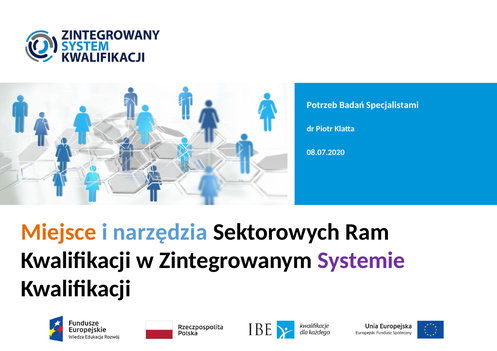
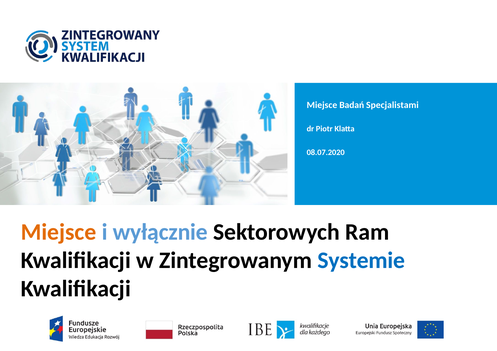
Potrzeb at (322, 105): Potrzeb -> Miejsce
narzędzia: narzędzia -> wyłącznie
Systemie colour: purple -> blue
